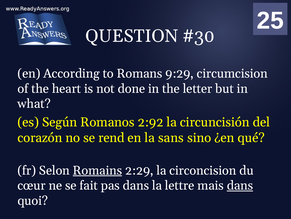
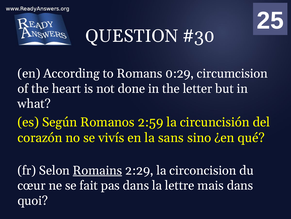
9:29: 9:29 -> 0:29
2:92: 2:92 -> 2:59
rend: rend -> vivís
dans at (240, 185) underline: present -> none
